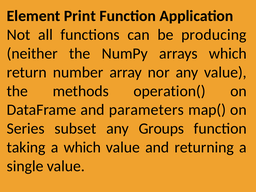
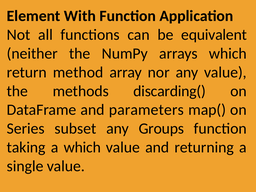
Print: Print -> With
producing: producing -> equivalent
number: number -> method
operation(: operation( -> discarding(
